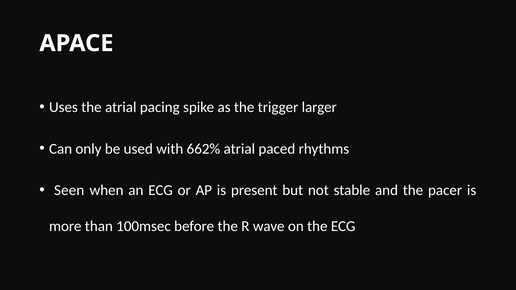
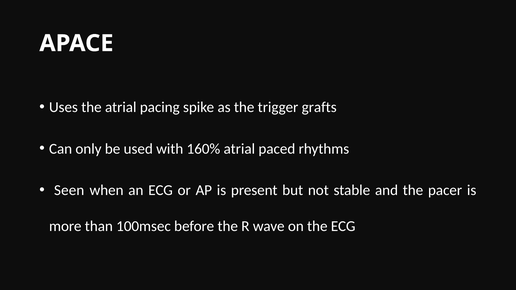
larger: larger -> grafts
662%: 662% -> 160%
